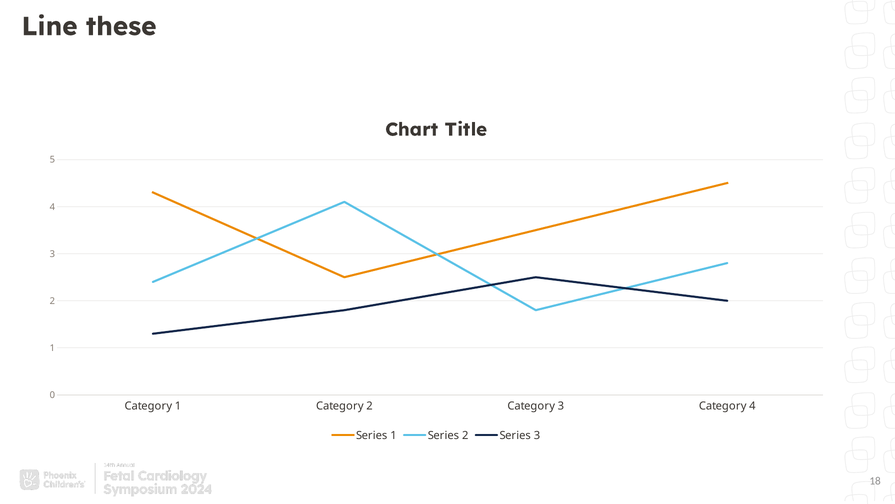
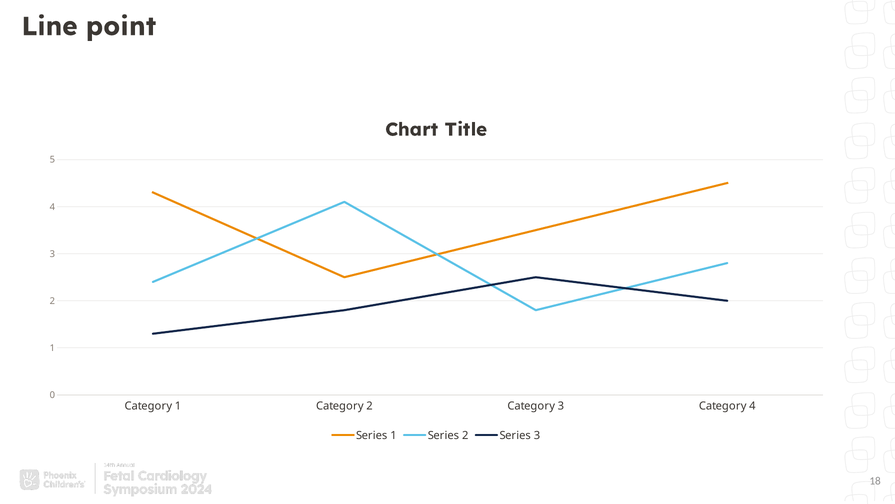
these: these -> point
